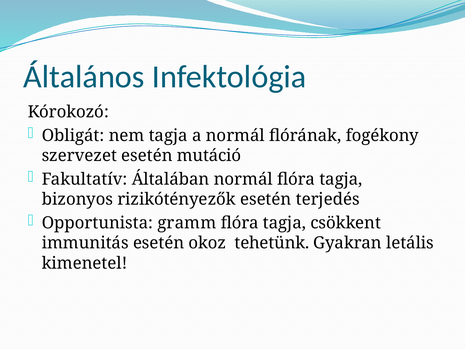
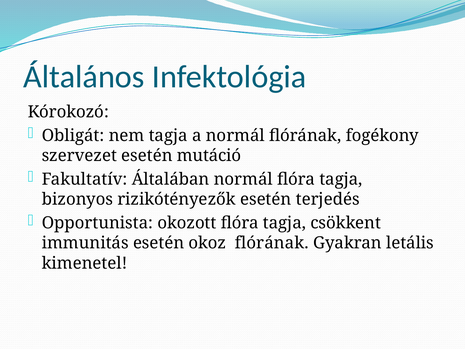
gramm: gramm -> okozott
okoz tehetünk: tehetünk -> flórának
